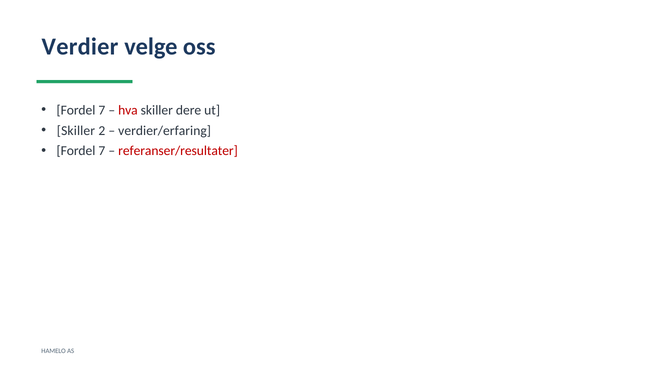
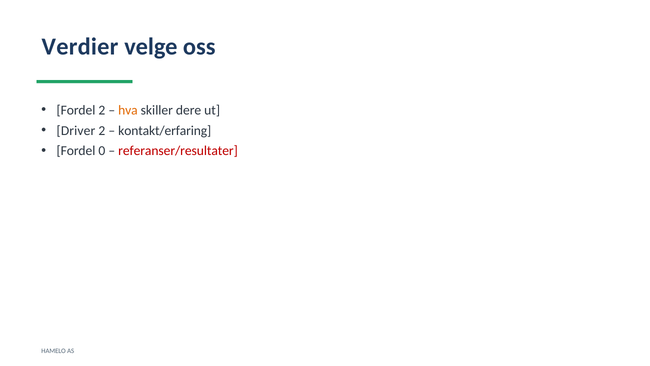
7 at (102, 110): 7 -> 2
hva colour: red -> orange
Skiller at (76, 130): Skiller -> Driver
verdier/erfaring: verdier/erfaring -> kontakt/erfaring
7 at (102, 151): 7 -> 0
